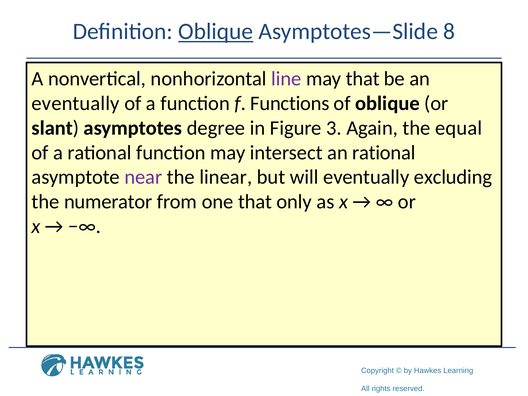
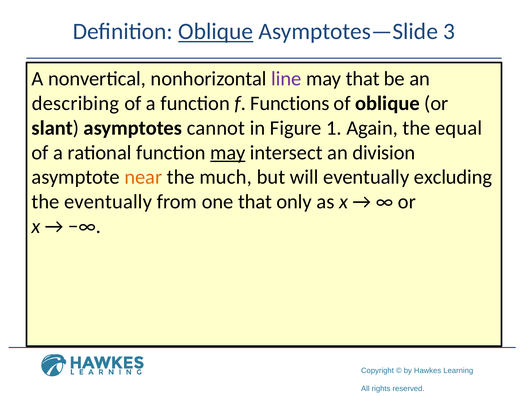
8: 8 -> 3
eventually at (76, 103): eventually -> describing
degree: degree -> cannot
3: 3 -> 1
may at (228, 153) underline: none -> present
an rational: rational -> division
near colour: purple -> orange
linear: linear -> much
the numerator: numerator -> eventually
